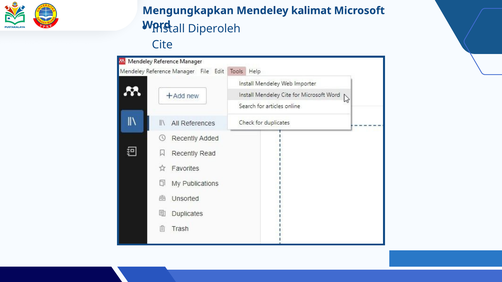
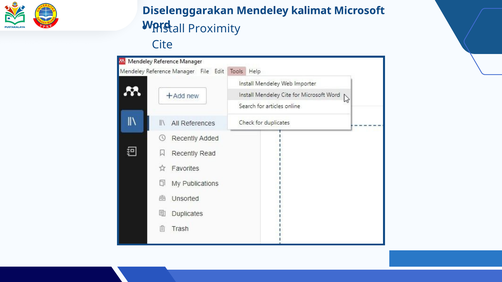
Mengungkapkan: Mengungkapkan -> Diselenggarakan
Diperoleh: Diperoleh -> Proximity
